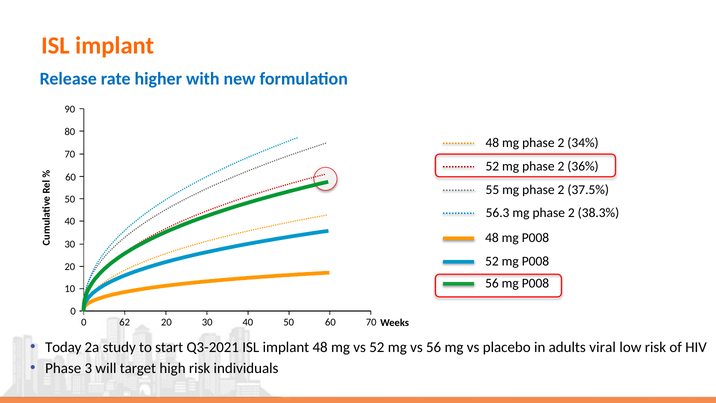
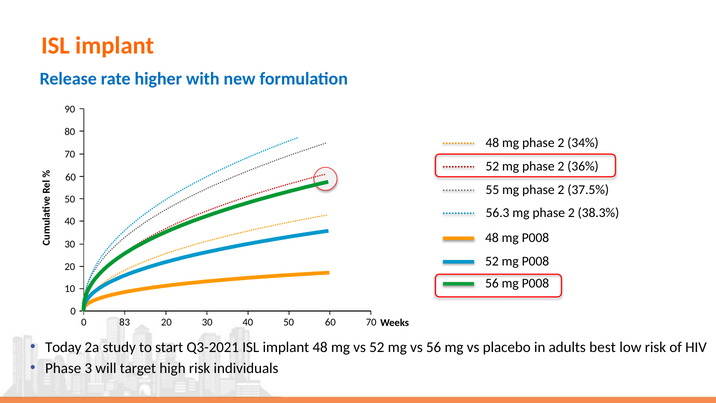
62: 62 -> 83
viral: viral -> best
